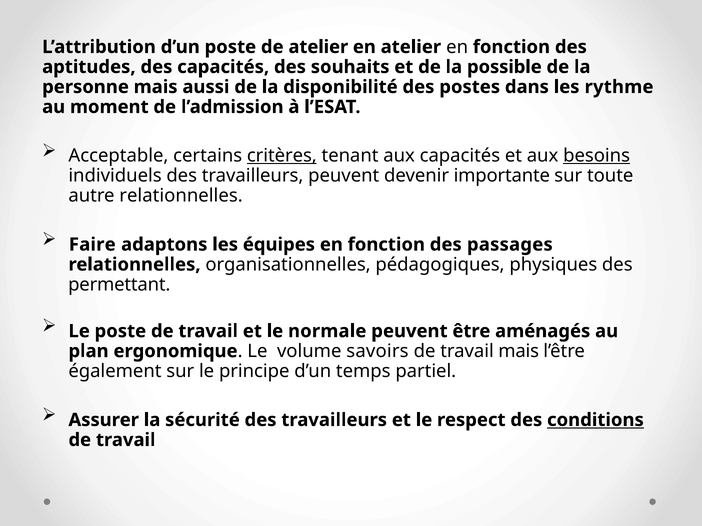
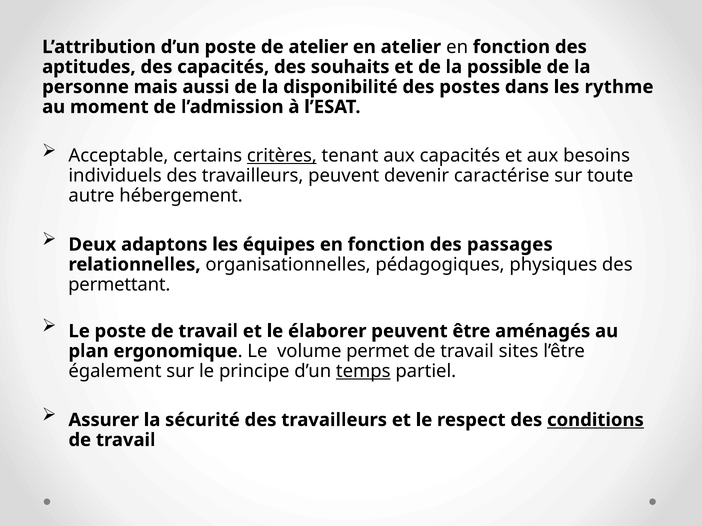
besoins underline: present -> none
importante: importante -> caractérise
autre relationnelles: relationnelles -> hébergement
Faire: Faire -> Deux
normale: normale -> élaborer
savoirs: savoirs -> permet
travail mais: mais -> sites
temps underline: none -> present
